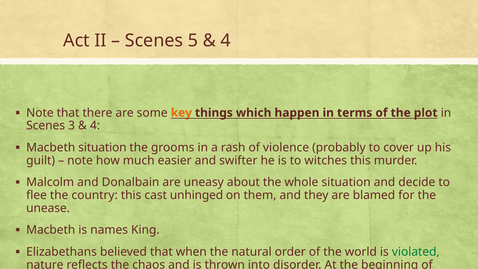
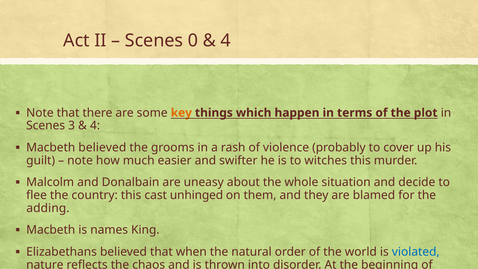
5: 5 -> 0
Macbeth situation: situation -> believed
unease at (48, 208): unease -> adding
violated colour: green -> blue
